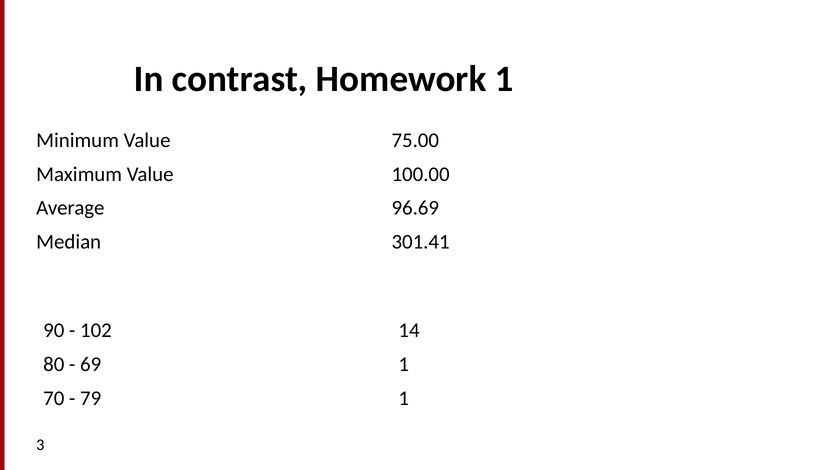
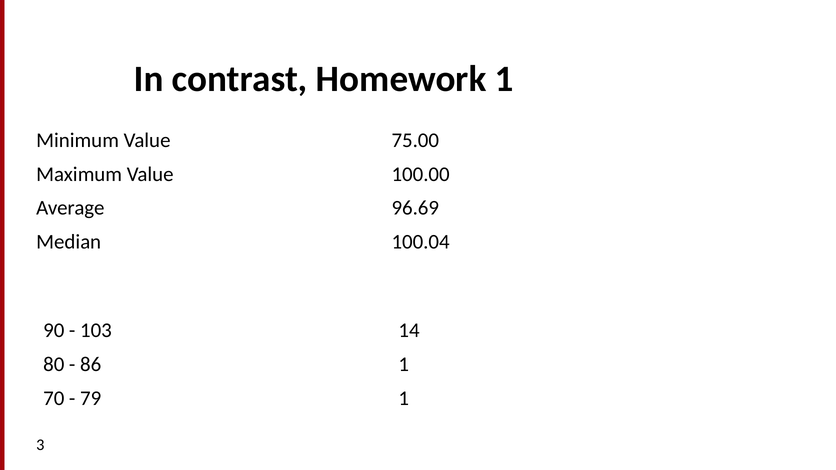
301.41: 301.41 -> 100.04
102: 102 -> 103
69: 69 -> 86
